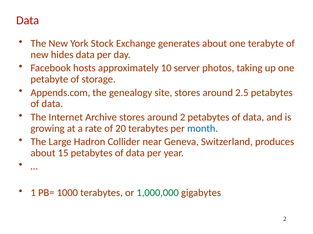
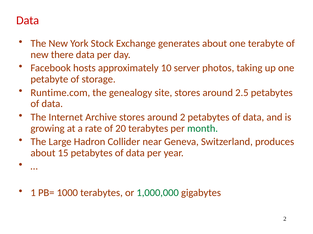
hides: hides -> there
Appends.com: Appends.com -> Runtime.com
month colour: blue -> green
